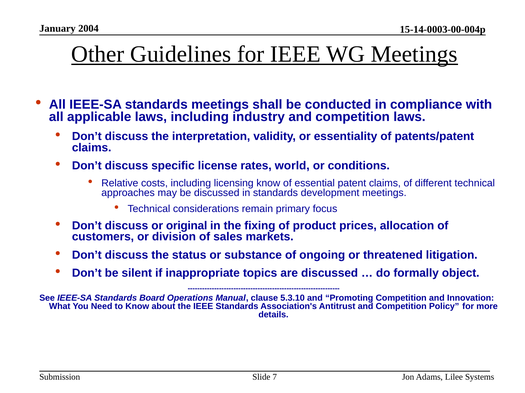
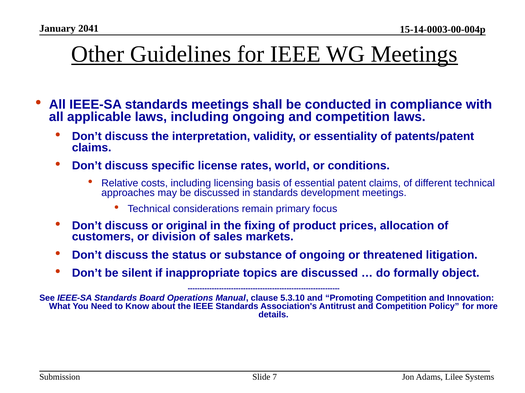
2004: 2004 -> 2041
including industry: industry -> ongoing
licensing know: know -> basis
